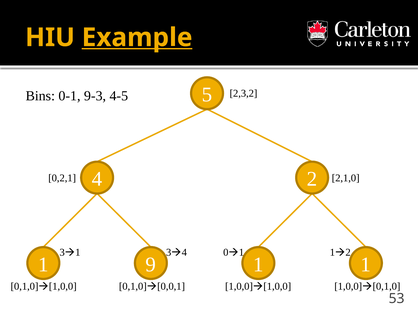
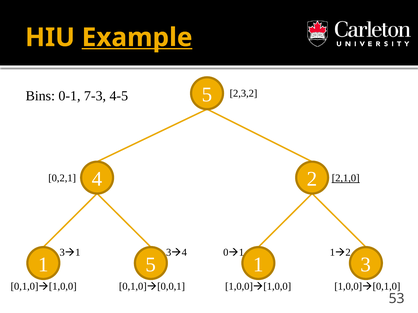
9-3: 9-3 -> 7-3
2,1,0 underline: none -> present
1 9: 9 -> 5
1 1: 1 -> 3
